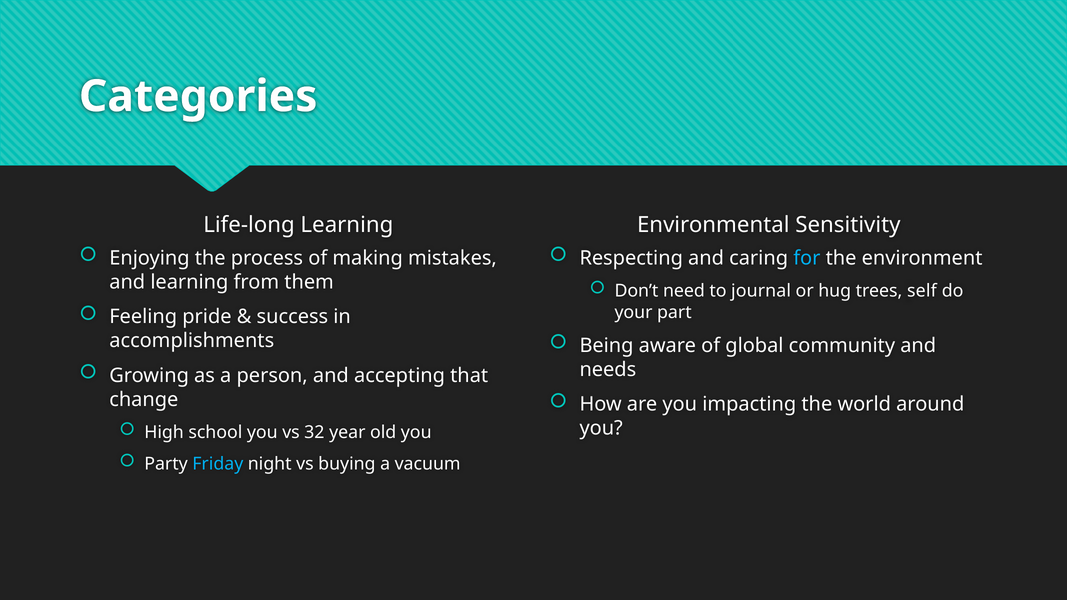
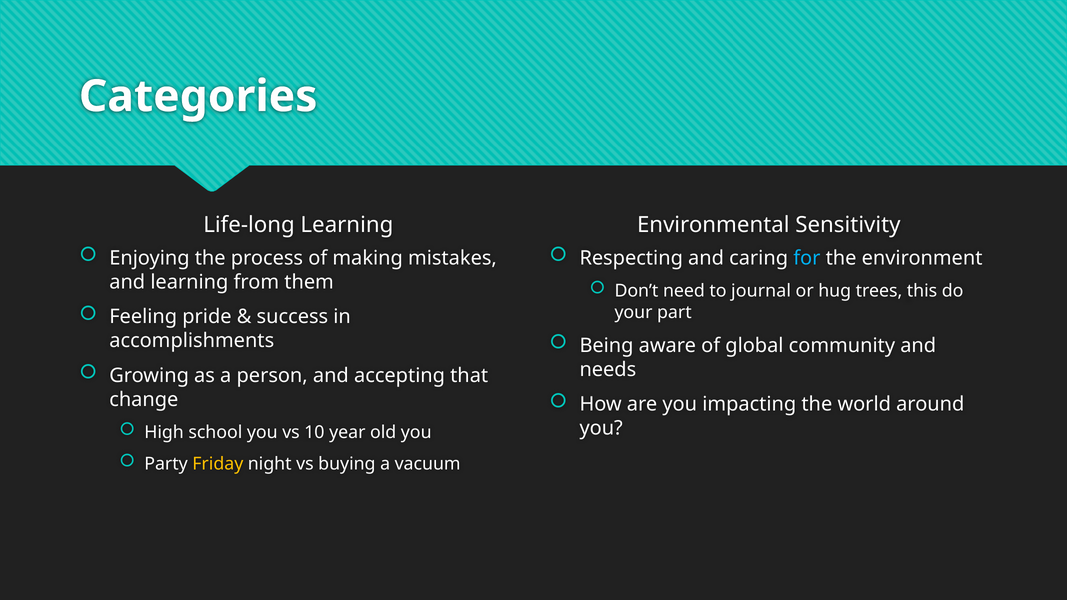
self: self -> this
32: 32 -> 10
Friday colour: light blue -> yellow
